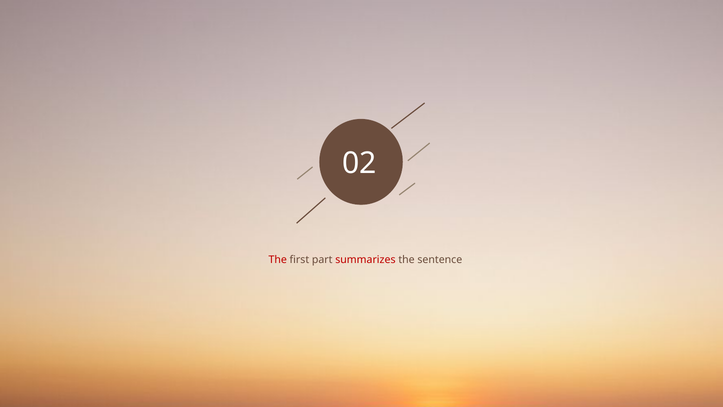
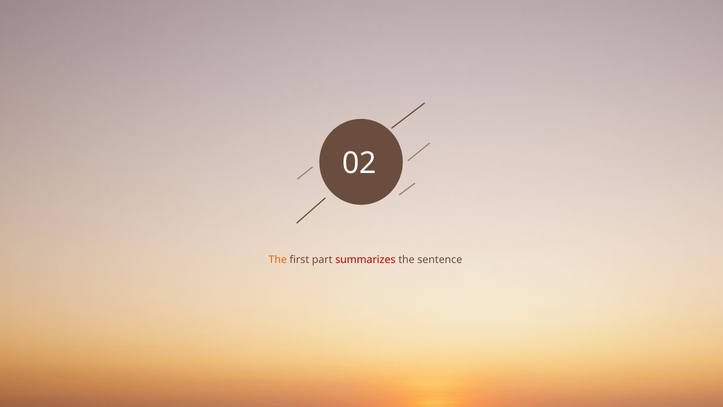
The at (278, 260) colour: red -> orange
